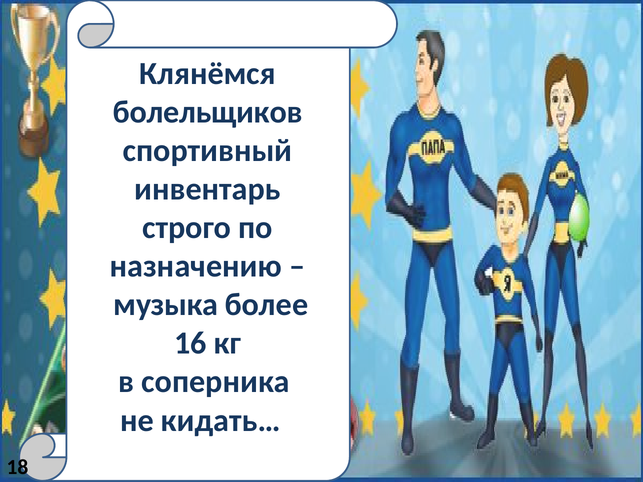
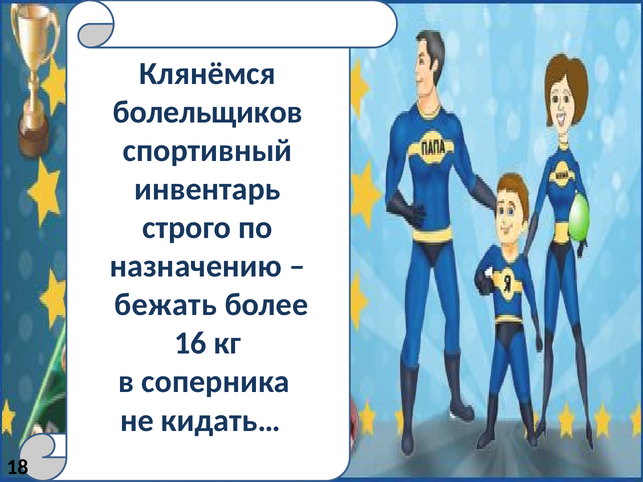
музыка: музыка -> бежать
